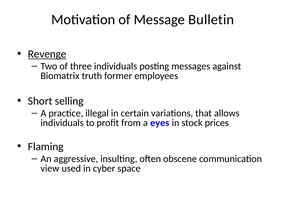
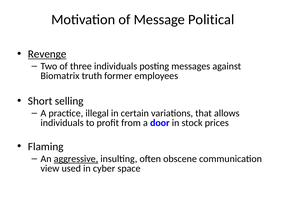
Bulletin: Bulletin -> Political
eyes: eyes -> door
aggressive underline: none -> present
